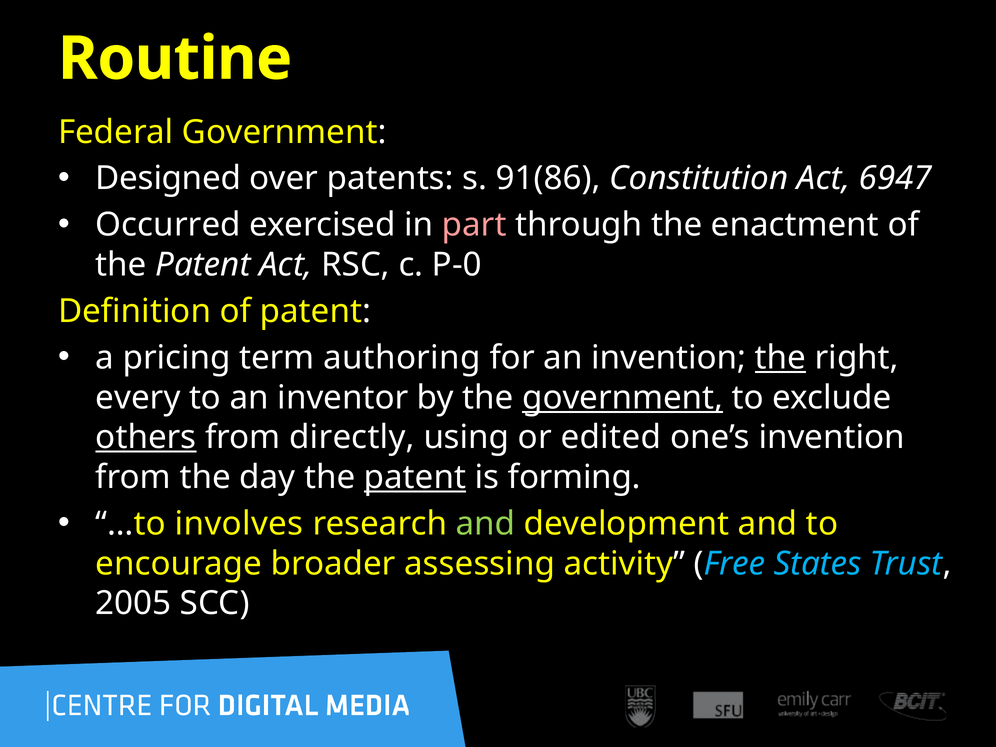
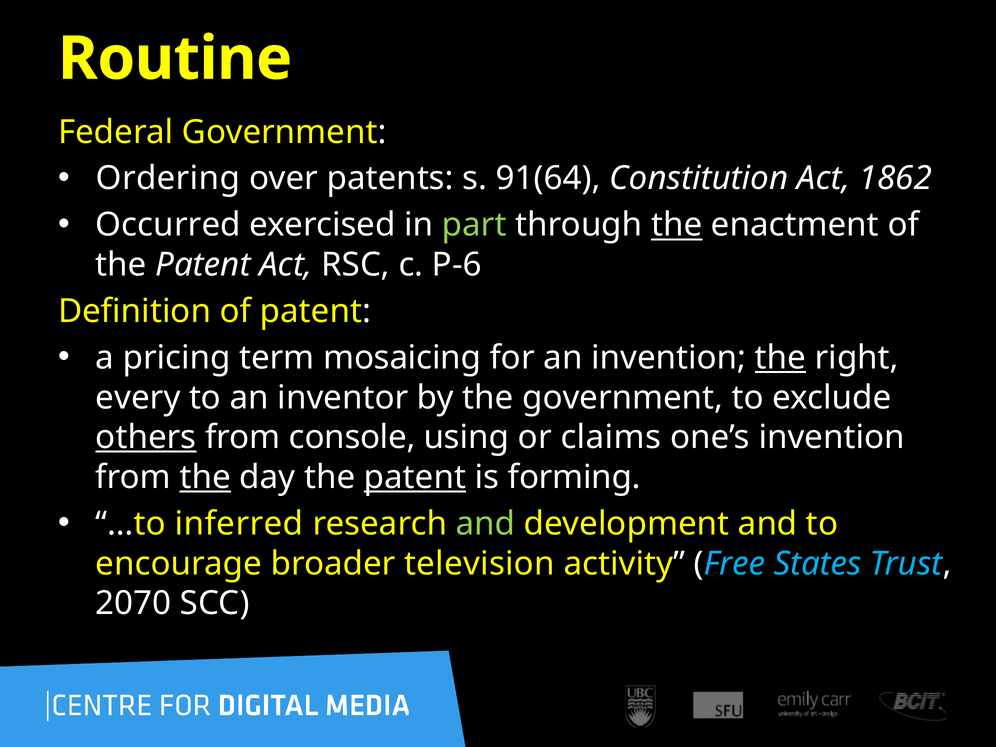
Designed: Designed -> Ordering
91(86: 91(86 -> 91(64
6947: 6947 -> 1862
part colour: pink -> light green
the at (677, 225) underline: none -> present
P-0: P-0 -> P-6
authoring: authoring -> mosaicing
government at (623, 398) underline: present -> none
directly: directly -> console
edited: edited -> claims
the at (205, 477) underline: none -> present
involves: involves -> inferred
assessing: assessing -> television
2005: 2005 -> 2070
